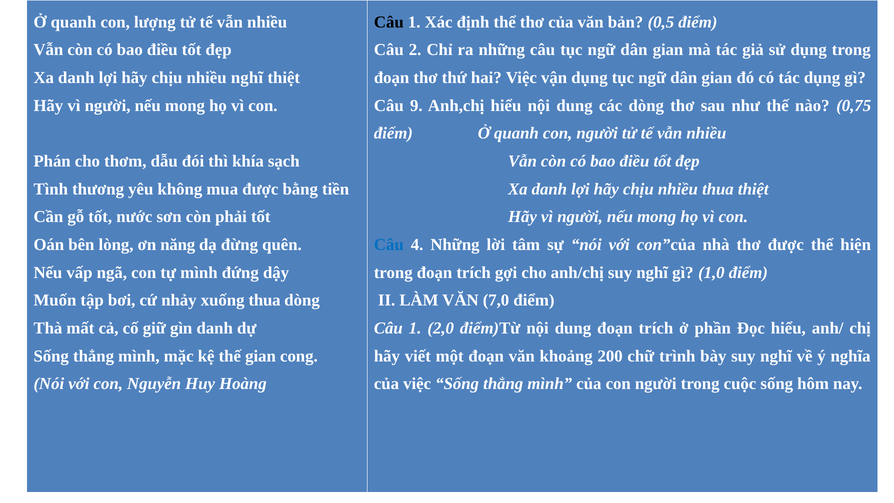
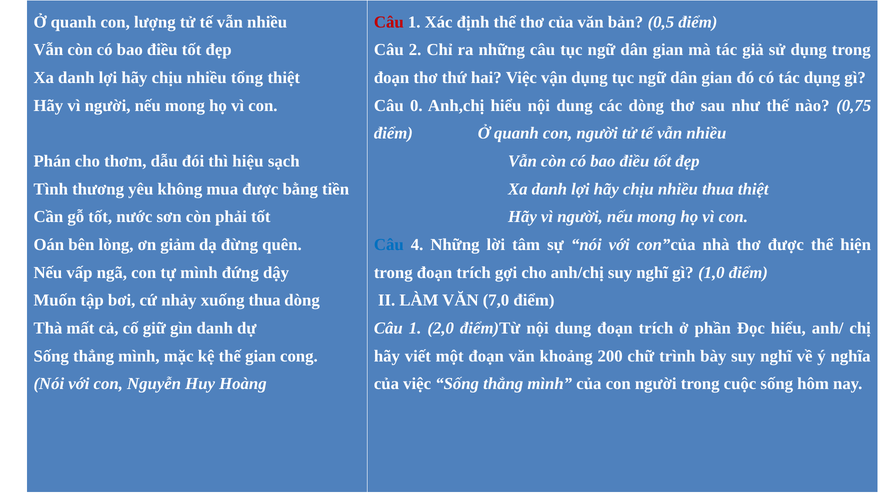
Câu at (389, 22) colour: black -> red
nhiều nghĩ: nghĩ -> tổng
9: 9 -> 0
khía: khía -> hiệu
năng: năng -> giảm
